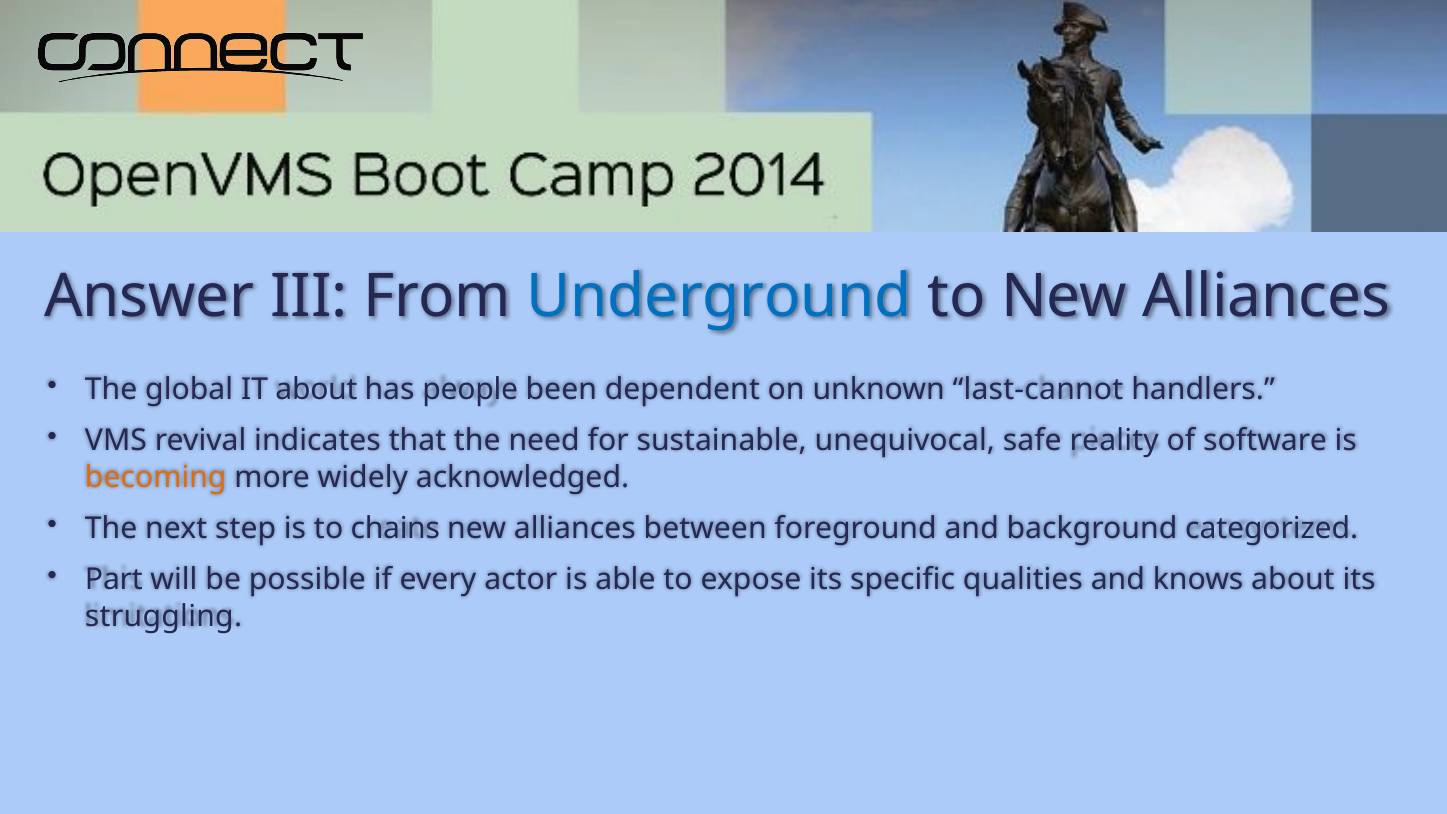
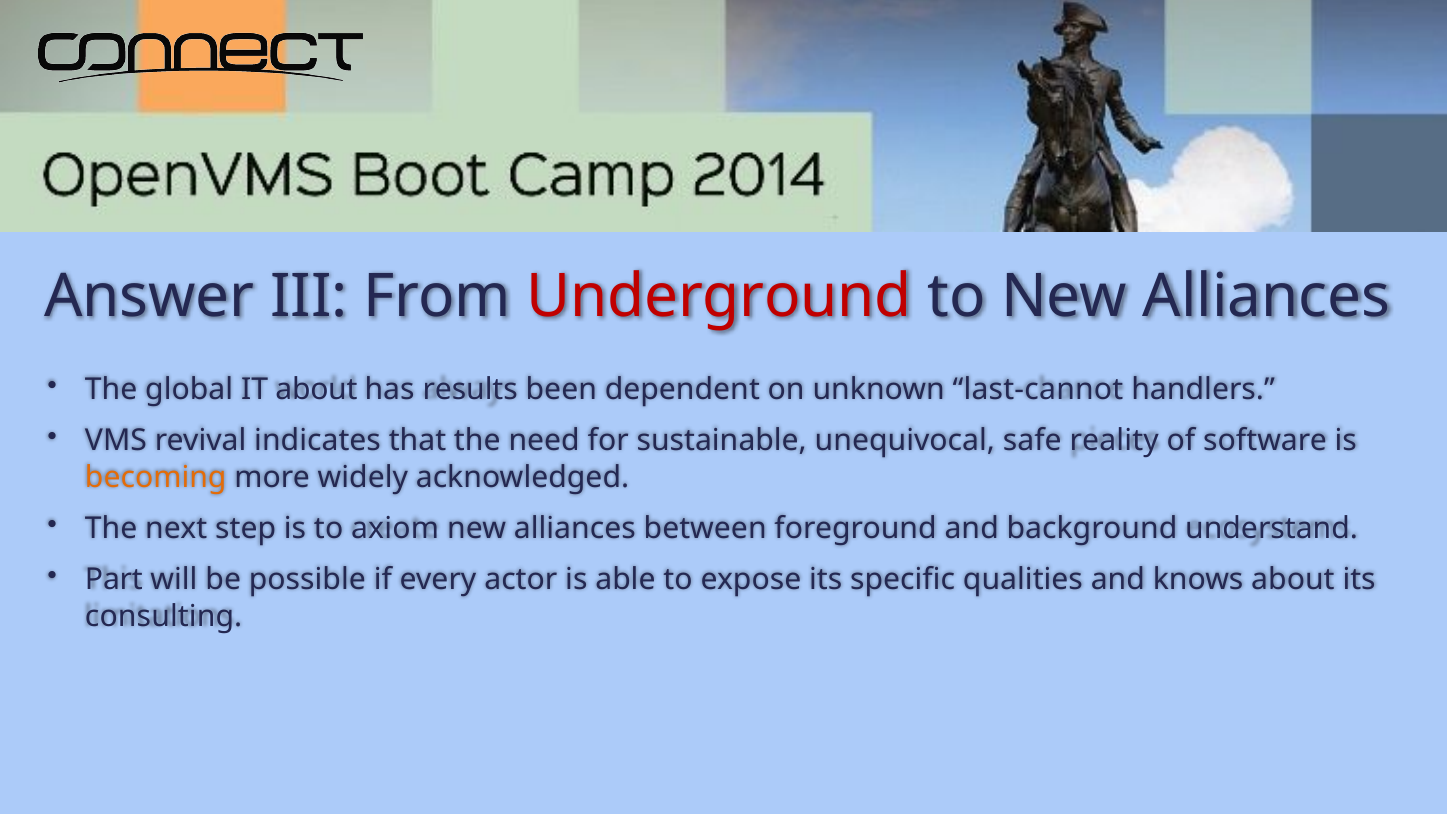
Underground colour: blue -> red
people: people -> results
chains: chains -> axiom
categorized: categorized -> understand
struggling: struggling -> consulting
